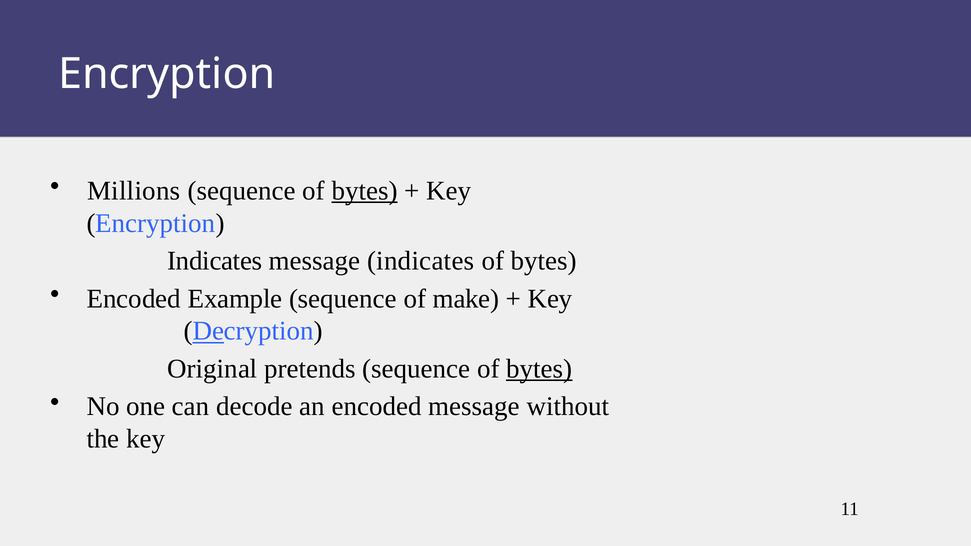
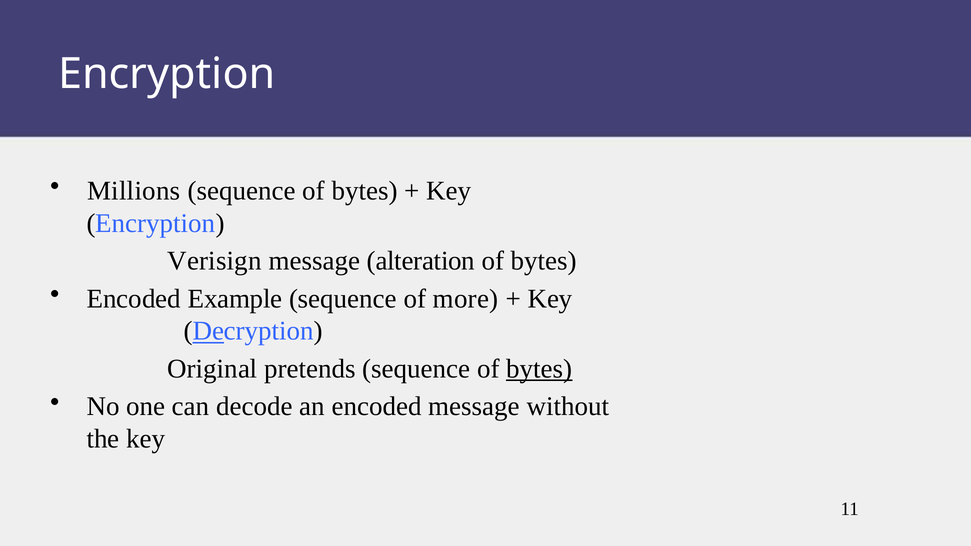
bytes at (365, 191) underline: present -> none
Indicates at (215, 261): Indicates -> Verisign
message indicates: indicates -> alteration
make: make -> more
